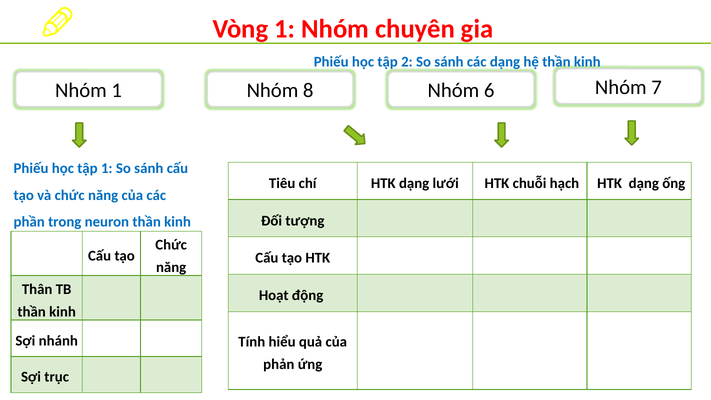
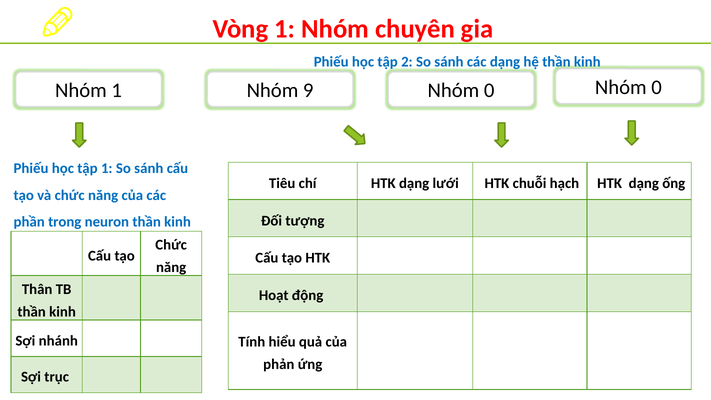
8: 8 -> 9
6 at (489, 91): 6 -> 0
7 at (657, 88): 7 -> 0
